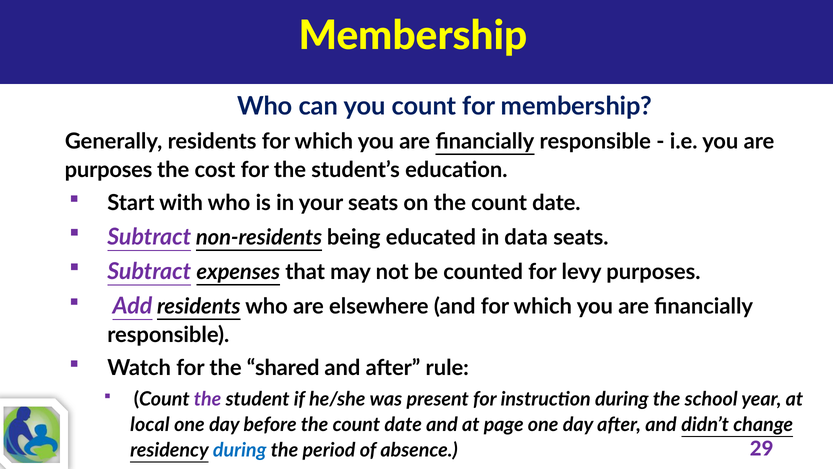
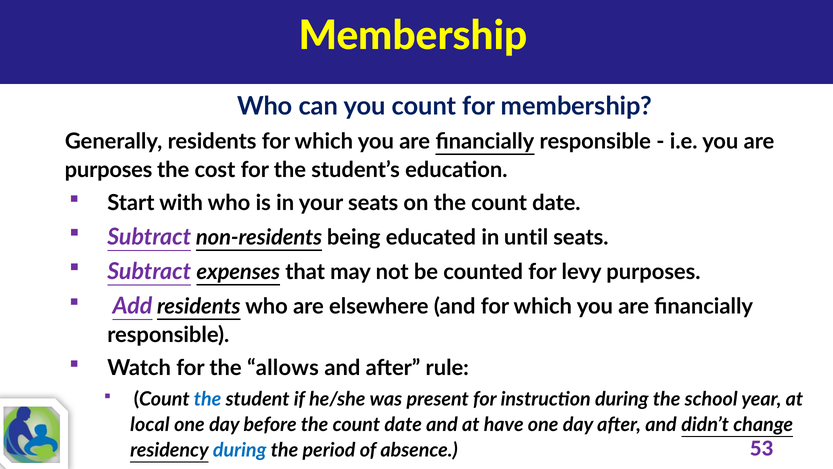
data: data -> until
shared: shared -> allows
the at (208, 399) colour: purple -> blue
page: page -> have
29: 29 -> 53
